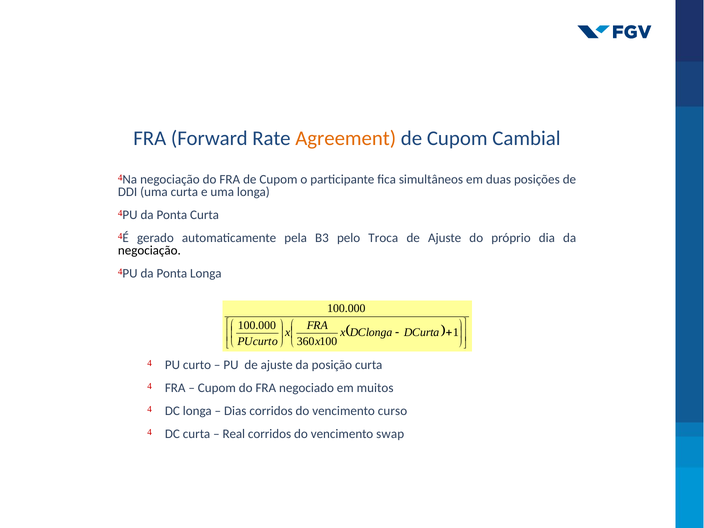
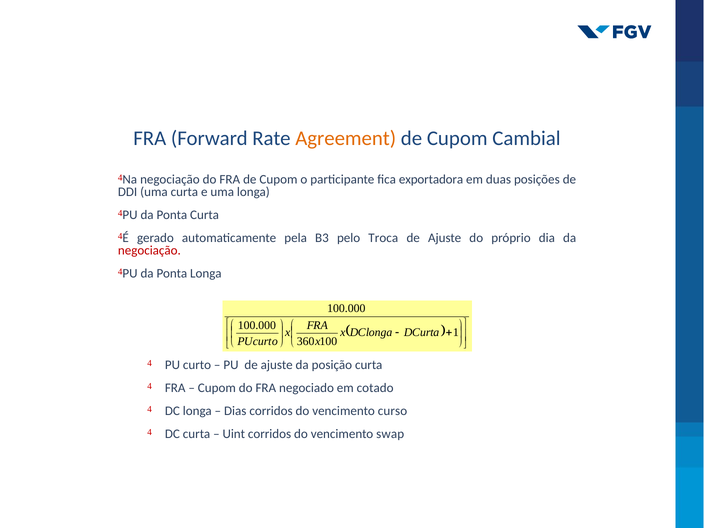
simultâneos: simultâneos -> exportadora
negociação at (149, 250) colour: black -> red
muitos: muitos -> cotado
Real: Real -> Uint
